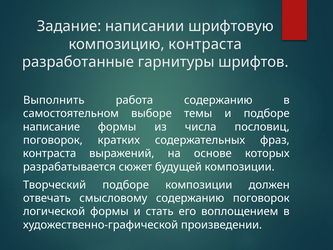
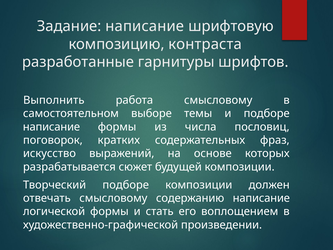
Задание написании: написании -> написание
работа содержанию: содержанию -> смысловому
контраста at (50, 153): контраста -> искусство
содержанию поговорок: поговорок -> написание
